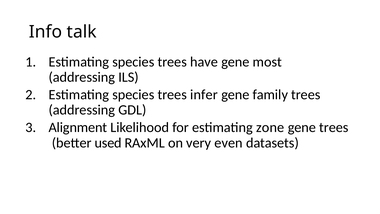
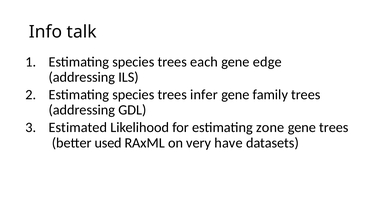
have: have -> each
most: most -> edge
Alignment: Alignment -> Estimated
even: even -> have
